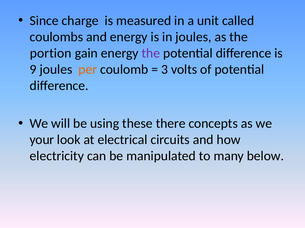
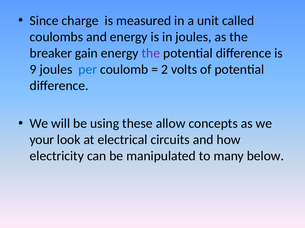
portion: portion -> breaker
per colour: orange -> blue
3: 3 -> 2
there: there -> allow
